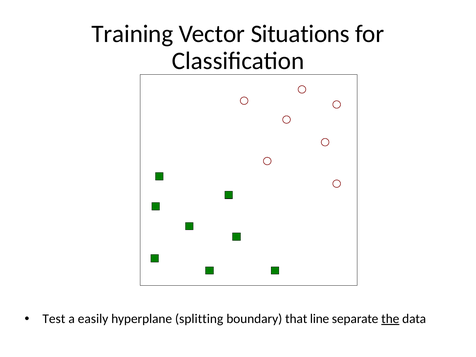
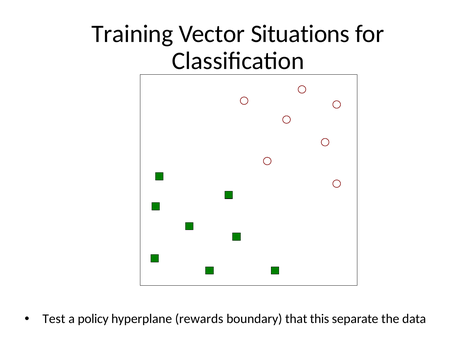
easily: easily -> policy
splitting: splitting -> rewards
line: line -> this
the underline: present -> none
